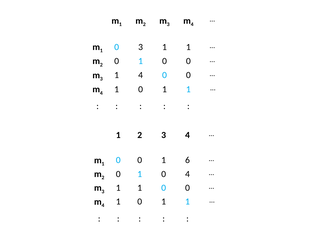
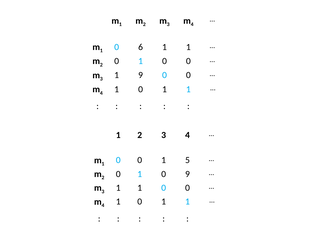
0 3: 3 -> 6
1 4: 4 -> 9
6: 6 -> 5
0 4: 4 -> 9
